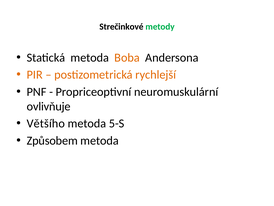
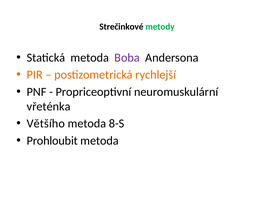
Boba colour: orange -> purple
ovlivňuje: ovlivňuje -> vřeténka
5-S: 5-S -> 8-S
Způsobem: Způsobem -> Prohloubit
